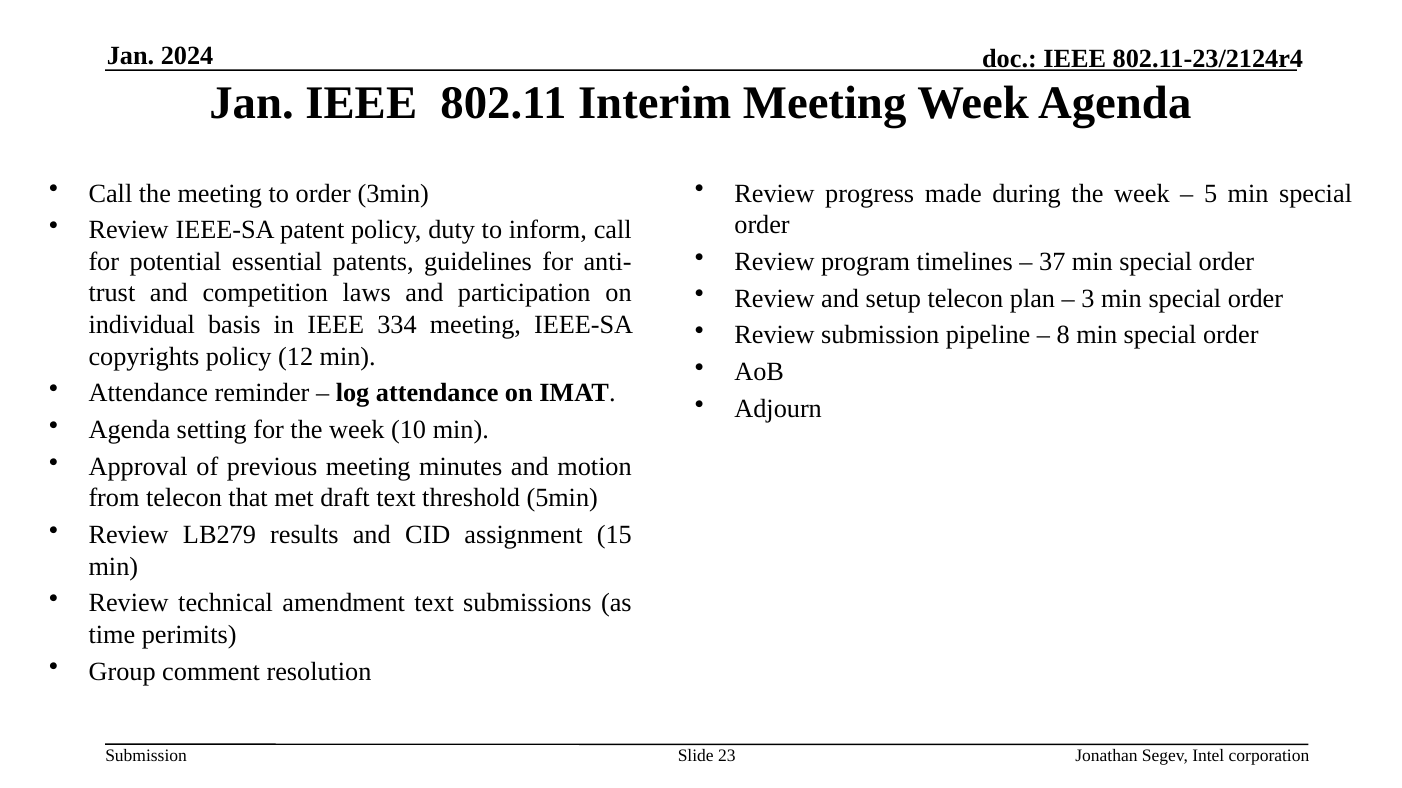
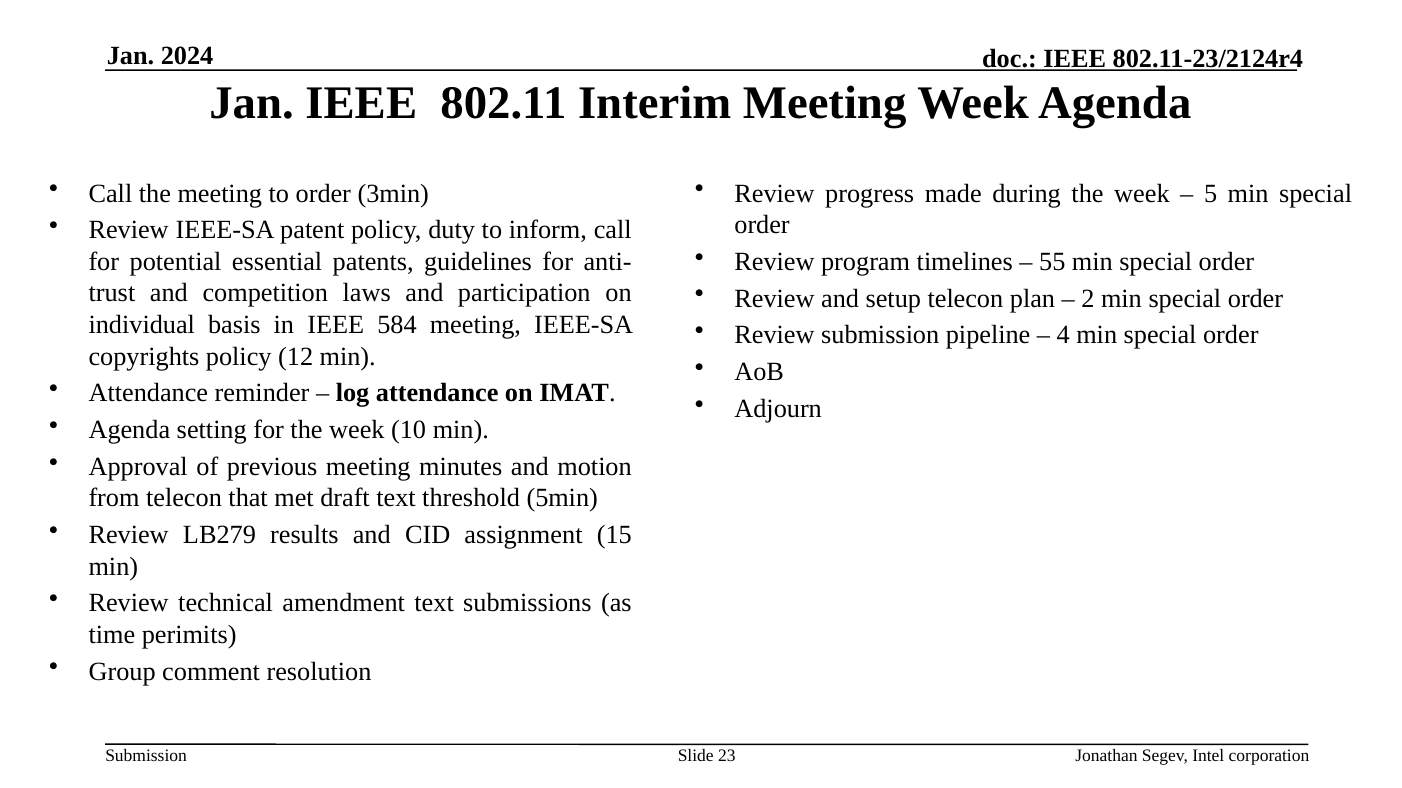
37: 37 -> 55
3: 3 -> 2
334: 334 -> 584
8: 8 -> 4
